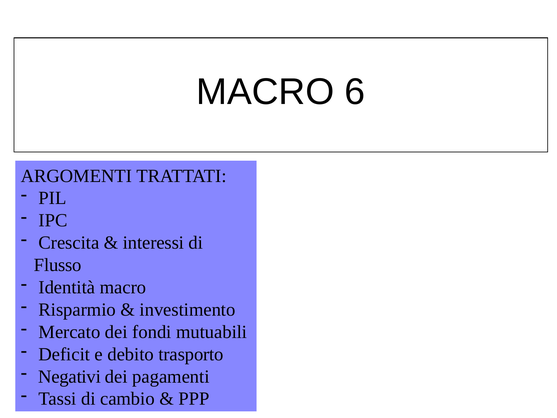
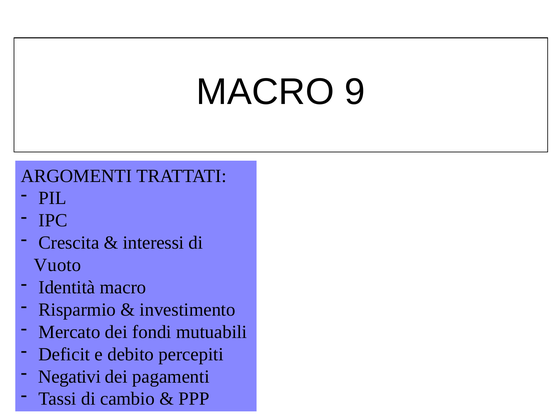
6: 6 -> 9
Flusso: Flusso -> Vuoto
trasporto: trasporto -> percepiti
